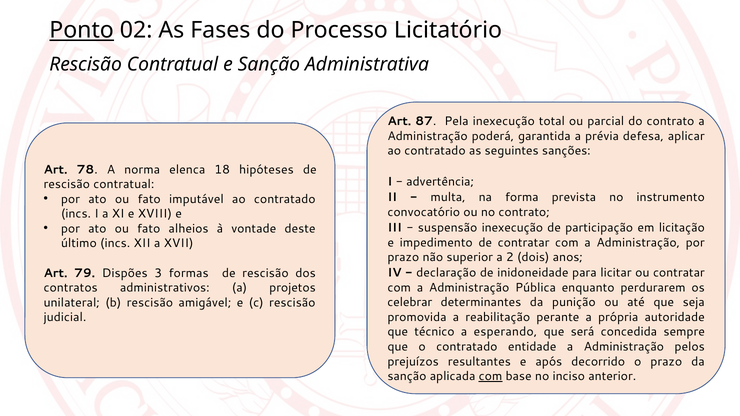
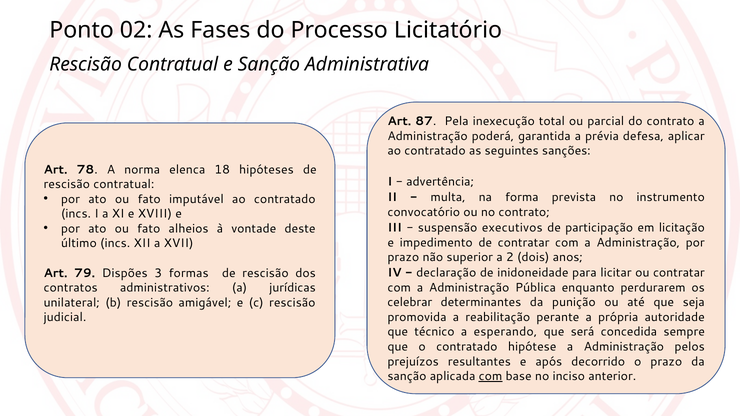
Ponto underline: present -> none
suspensão inexecução: inexecução -> executivos
projetos: projetos -> jurídicas
entidade: entidade -> hipótese
